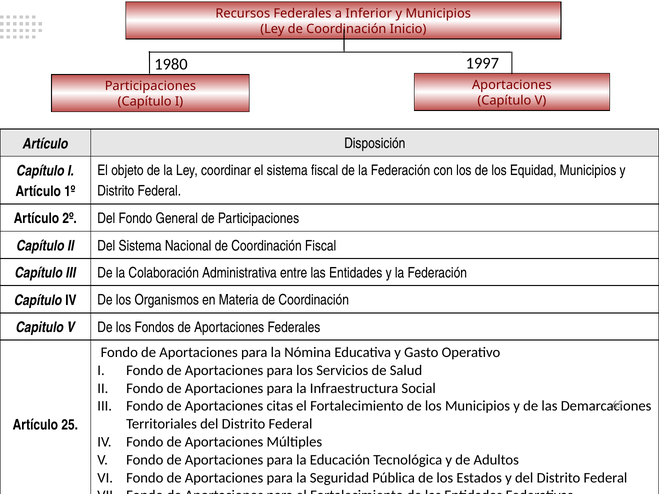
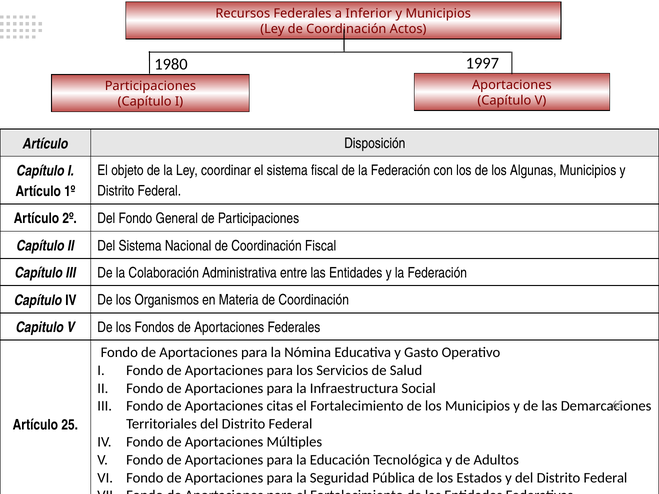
Inicio: Inicio -> Actos
Equidad: Equidad -> Algunas
